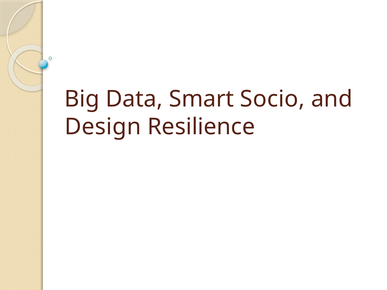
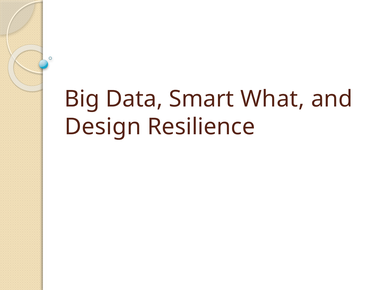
Socio: Socio -> What
